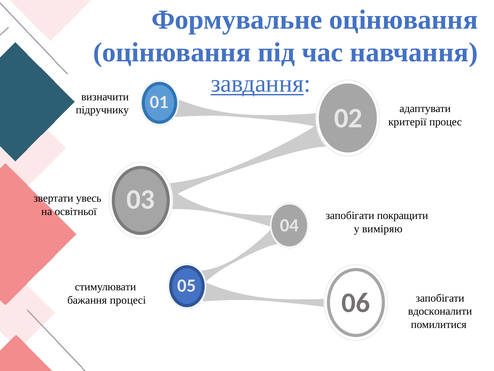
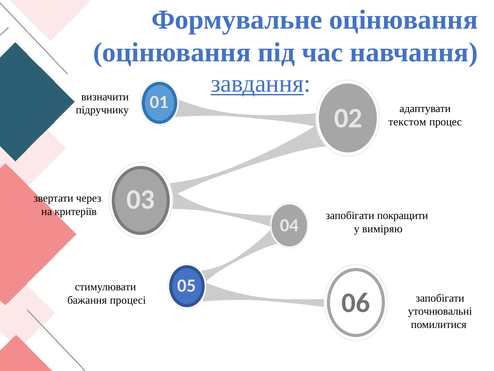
критерії: критерії -> текстом
увесь: увесь -> через
освітньої: освітньої -> критеріїв
вдосконалити: вдосконалити -> уточнювальні
